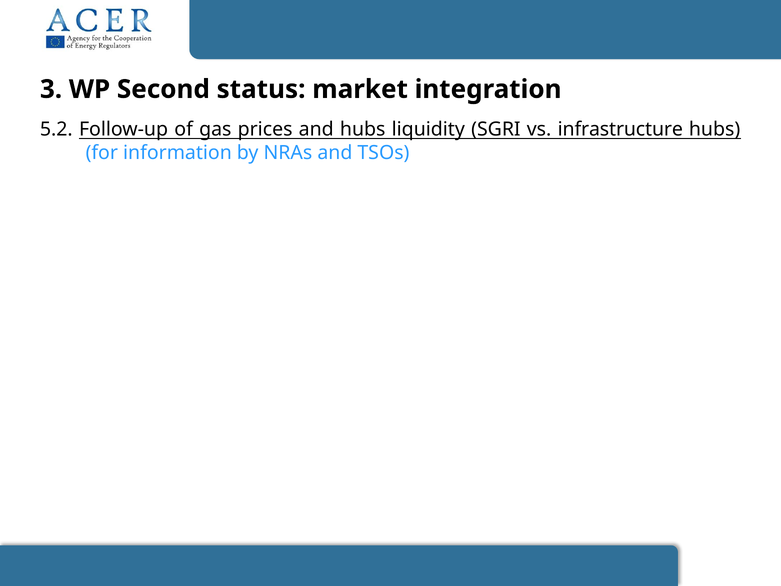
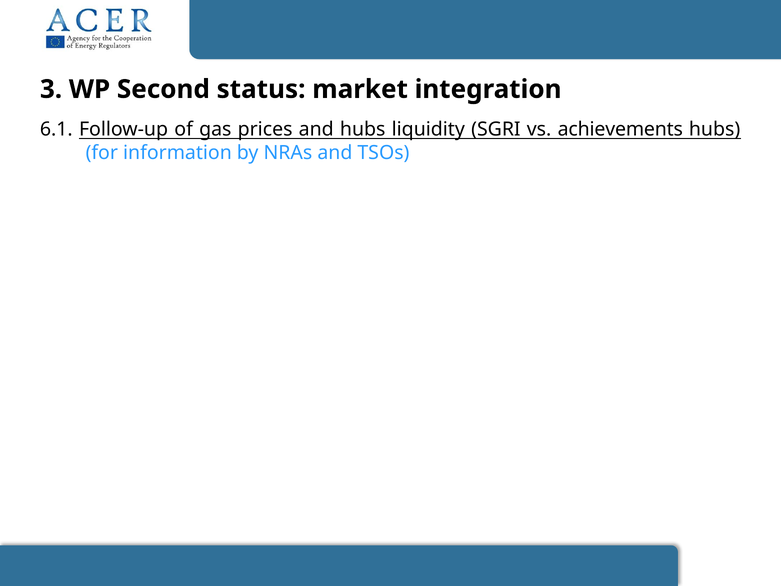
5.2: 5.2 -> 6.1
infrastructure: infrastructure -> achievements
